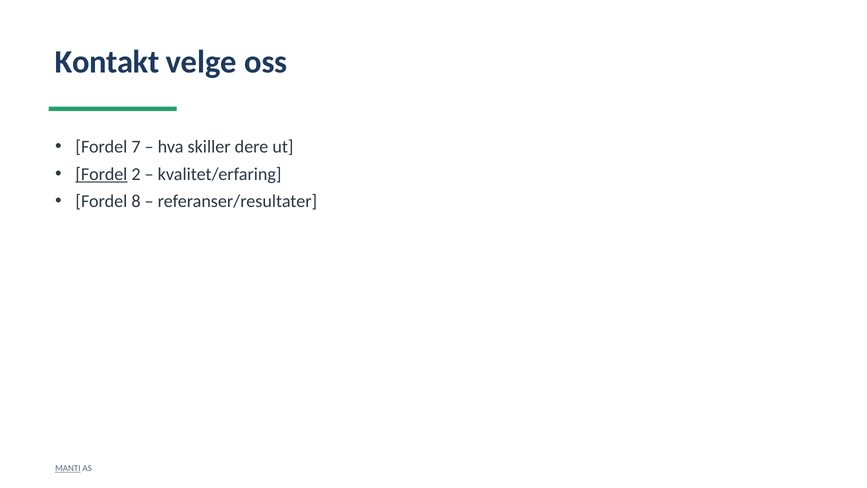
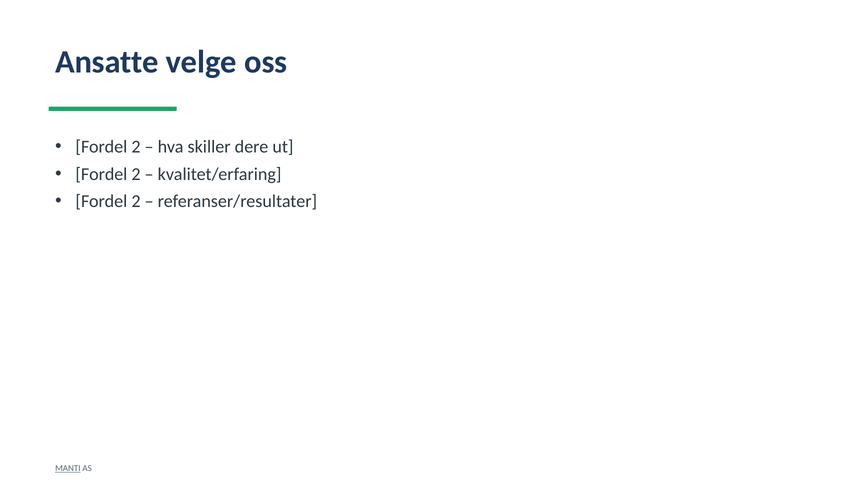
Kontakt: Kontakt -> Ansatte
7 at (136, 147): 7 -> 2
Fordel at (101, 174) underline: present -> none
8 at (136, 201): 8 -> 2
